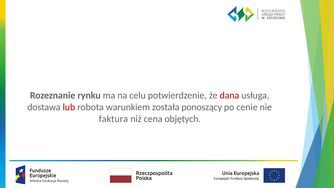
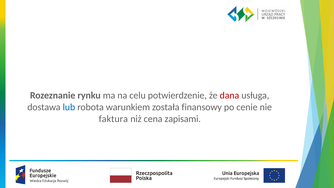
lub colour: red -> blue
ponoszący: ponoszący -> finansowy
objętych: objętych -> zapisami
